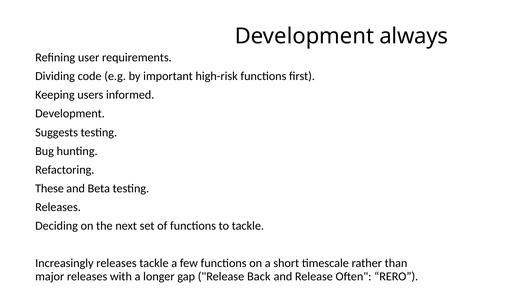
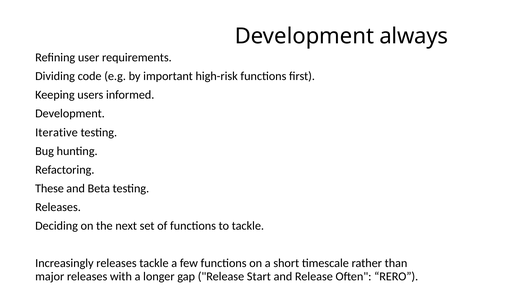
Suggests: Suggests -> Iterative
Back: Back -> Start
